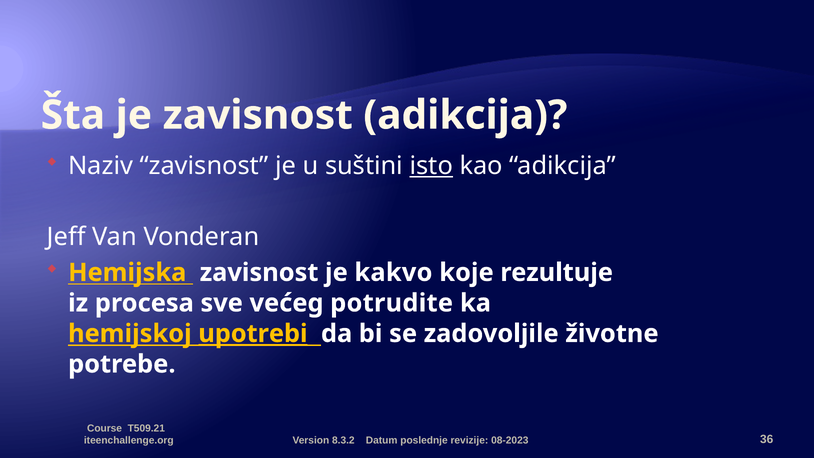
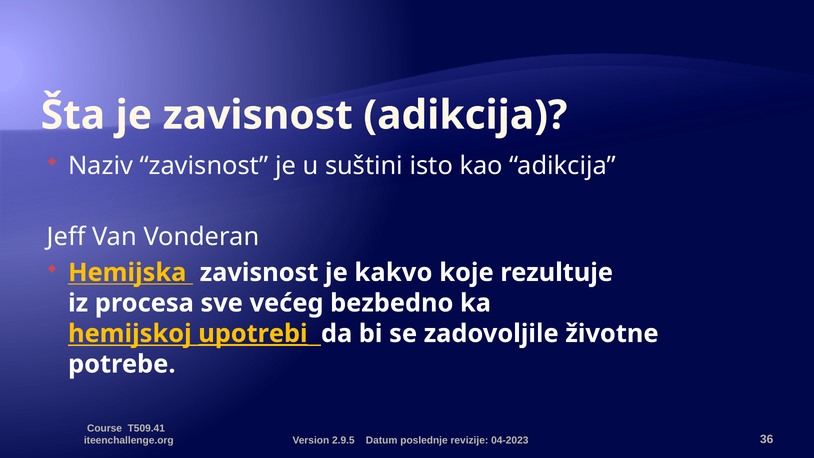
isto underline: present -> none
potrudite: potrudite -> bezbedno
T509.21: T509.21 -> T509.41
8.3.2: 8.3.2 -> 2.9.5
08-2023: 08-2023 -> 04-2023
